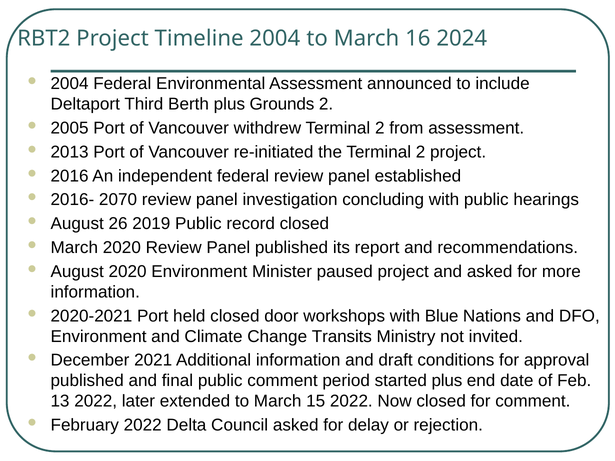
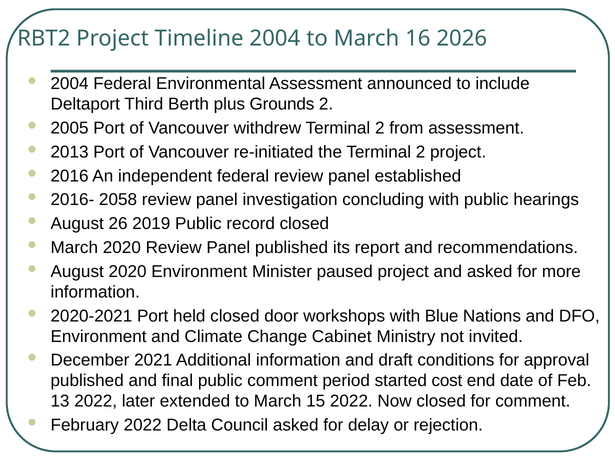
2024: 2024 -> 2026
2070: 2070 -> 2058
Transits: Transits -> Cabinet
started plus: plus -> cost
